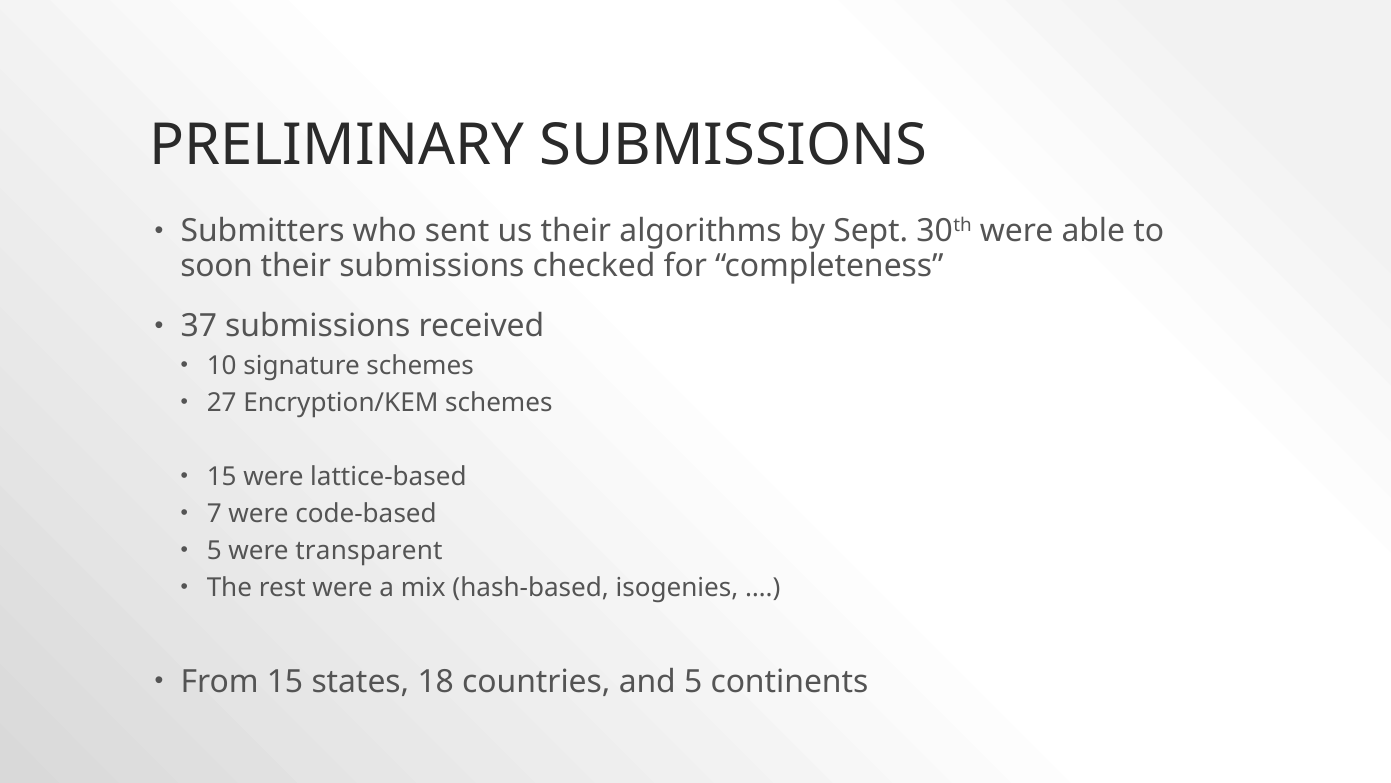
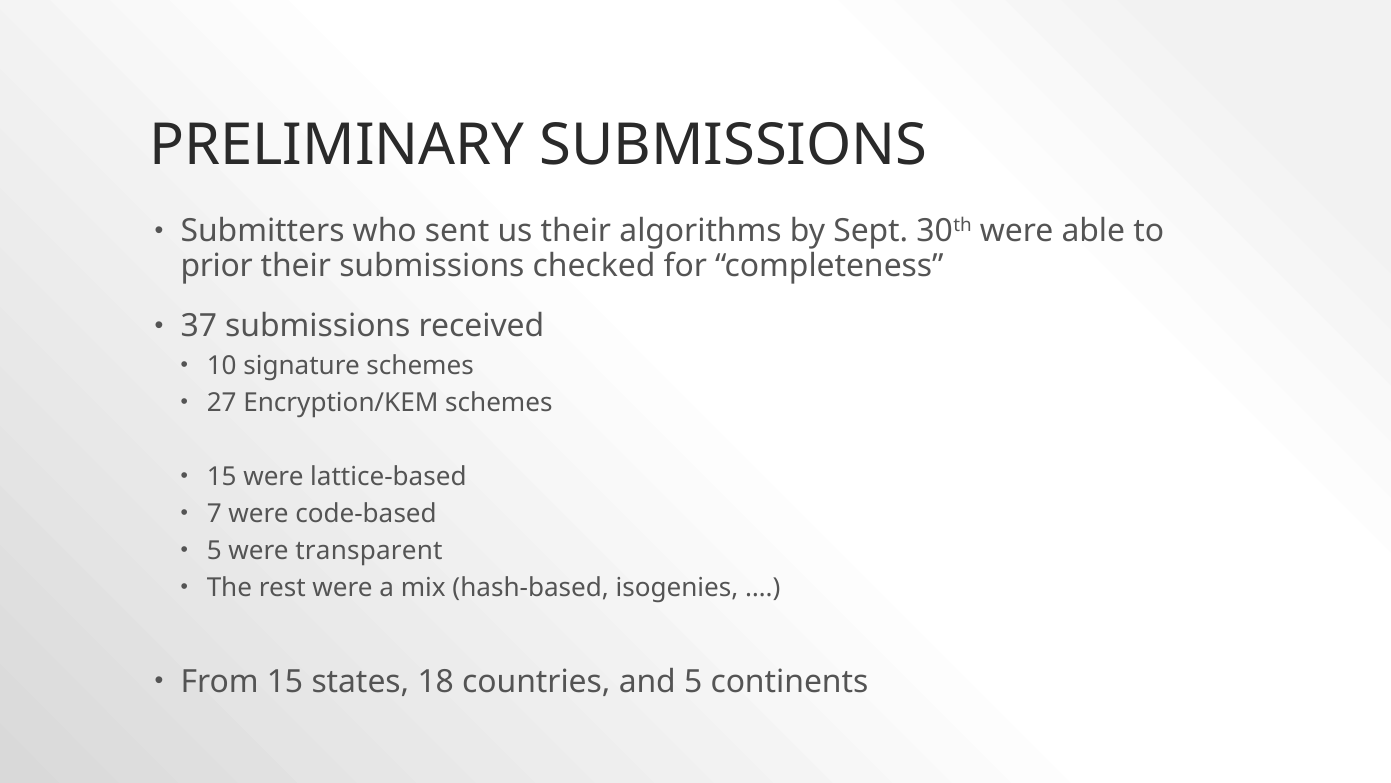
soon: soon -> prior
